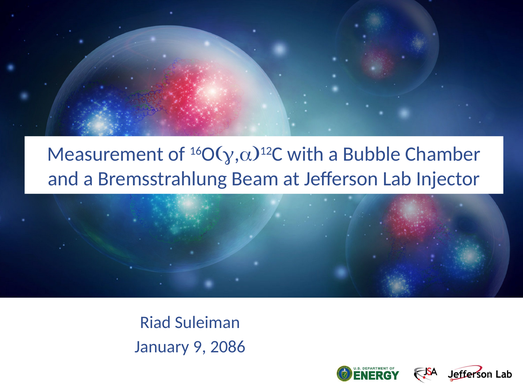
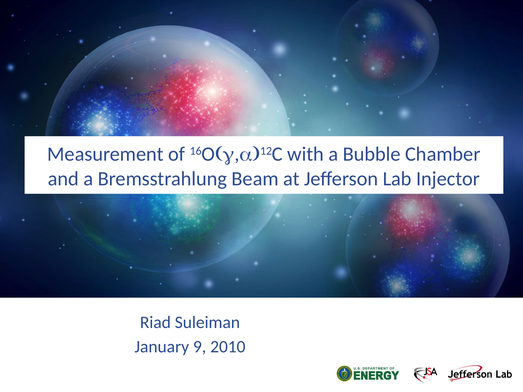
2086: 2086 -> 2010
